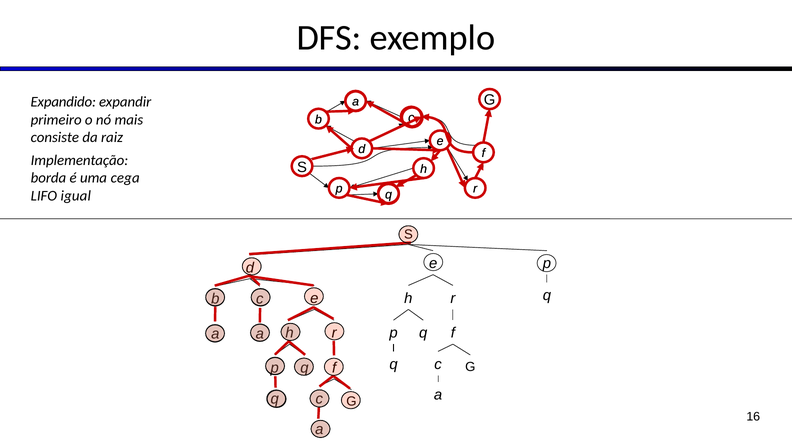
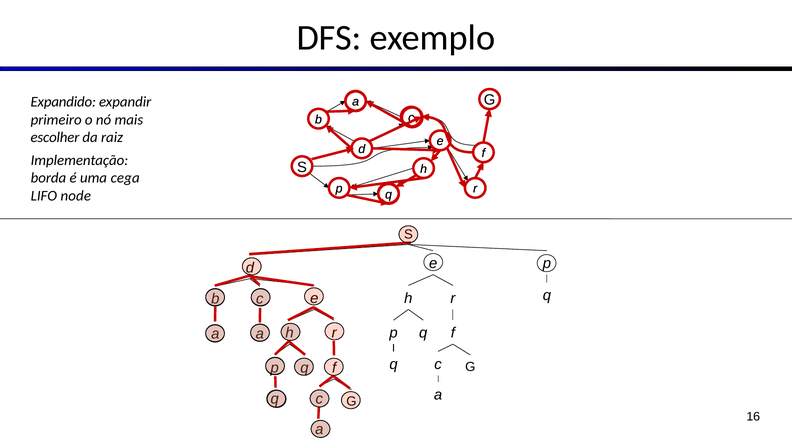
consiste: consiste -> escolher
igual: igual -> node
